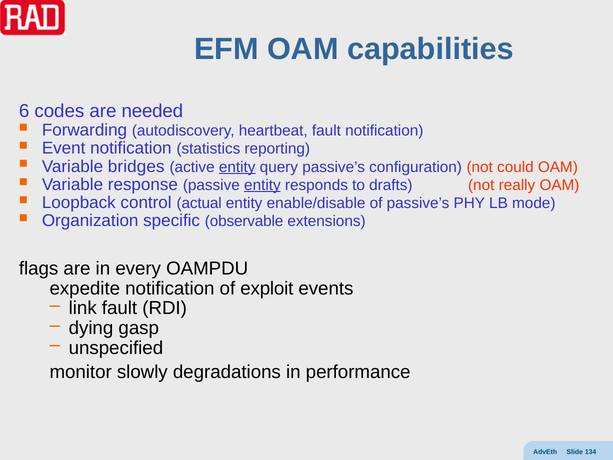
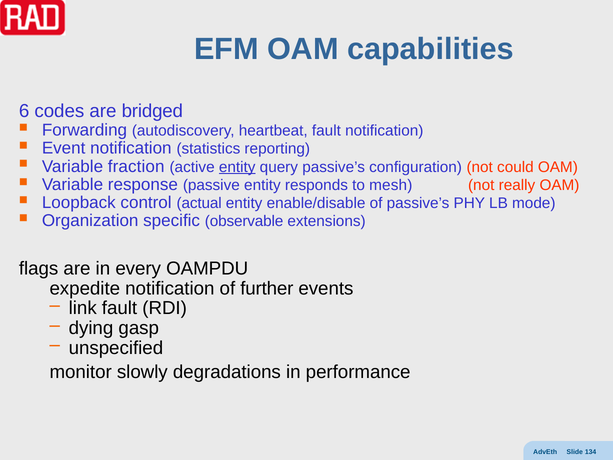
needed: needed -> bridged
bridges: bridges -> fraction
entity at (262, 185) underline: present -> none
drafts: drafts -> mesh
exploit: exploit -> further
